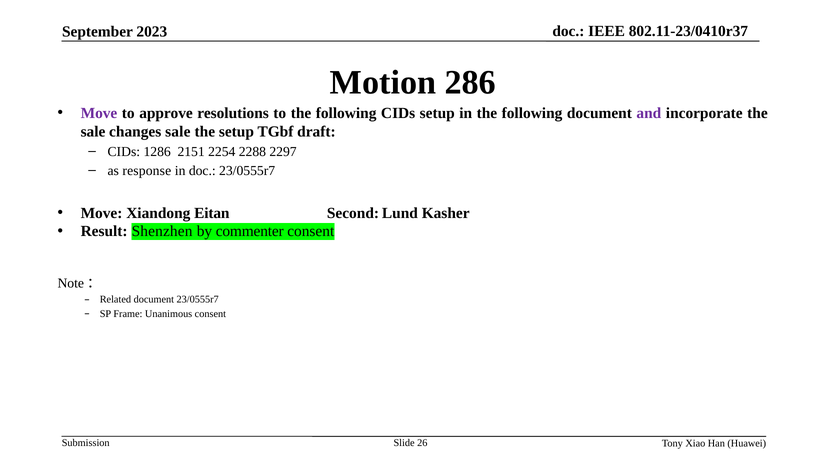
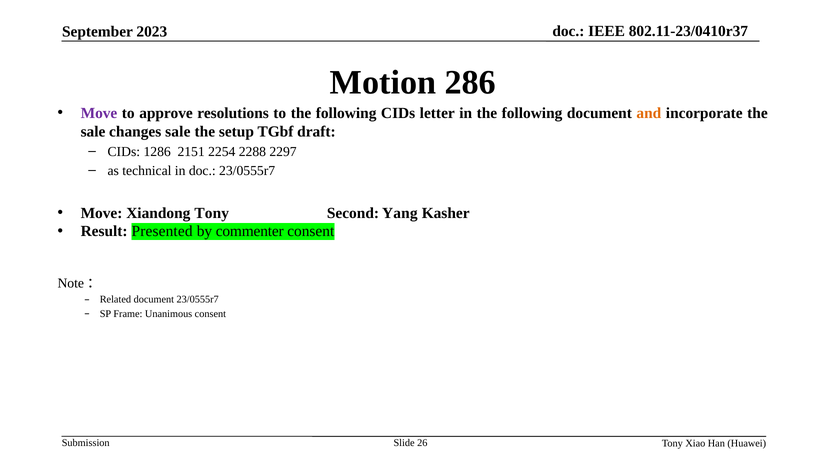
CIDs setup: setup -> letter
and colour: purple -> orange
response: response -> technical
Xiandong Eitan: Eitan -> Tony
Lund: Lund -> Yang
Shenzhen: Shenzhen -> Presented
